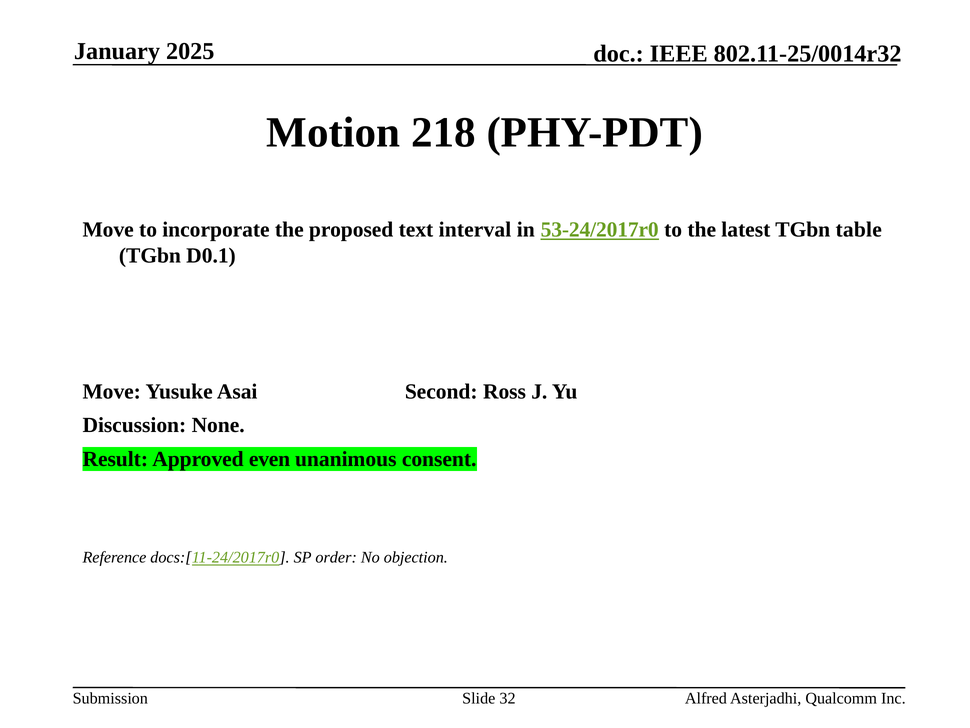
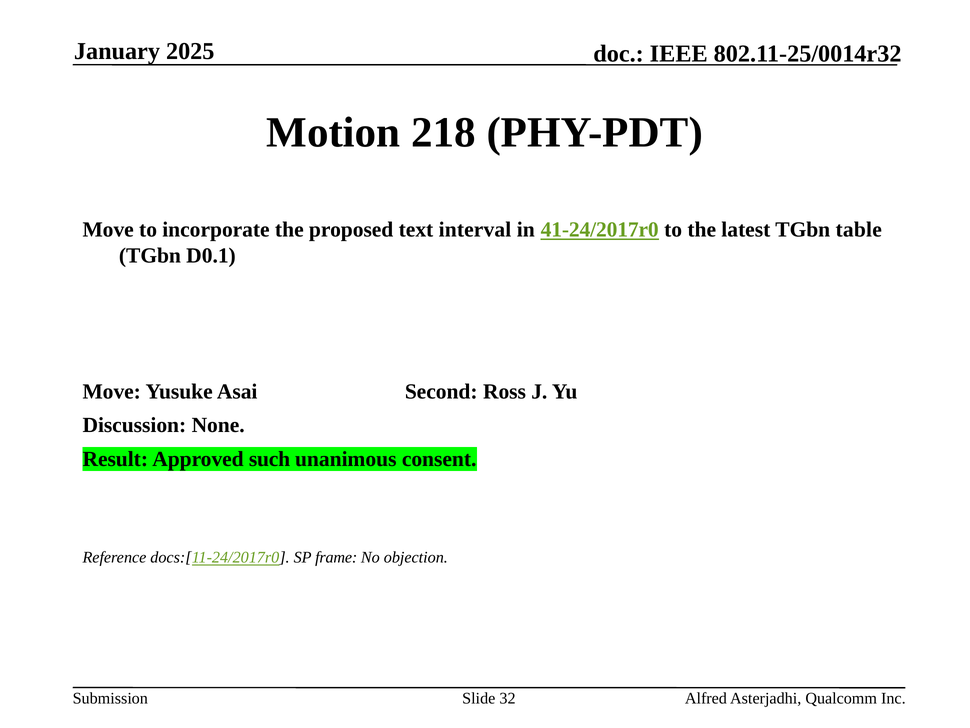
53-24/2017r0: 53-24/2017r0 -> 41-24/2017r0
even: even -> such
order: order -> frame
